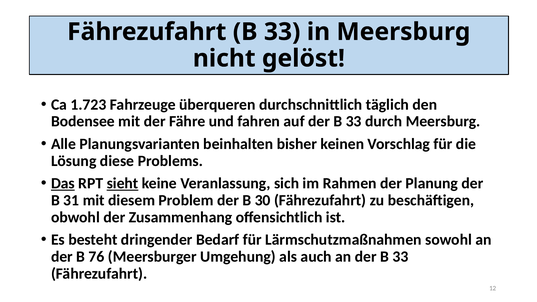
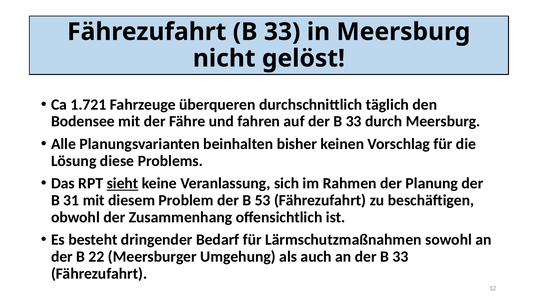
1.723: 1.723 -> 1.721
Das underline: present -> none
30: 30 -> 53
76: 76 -> 22
